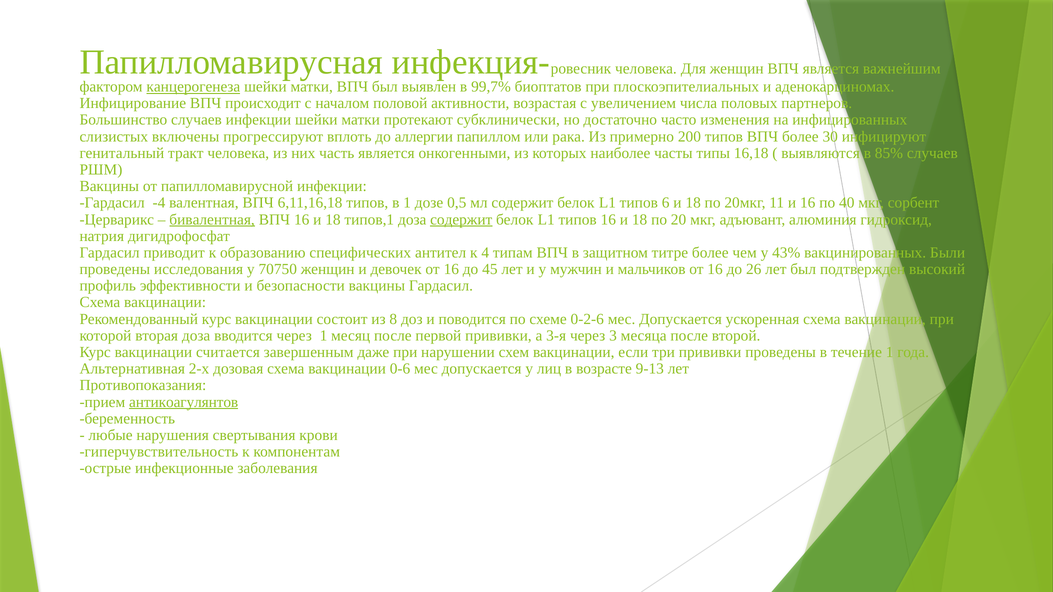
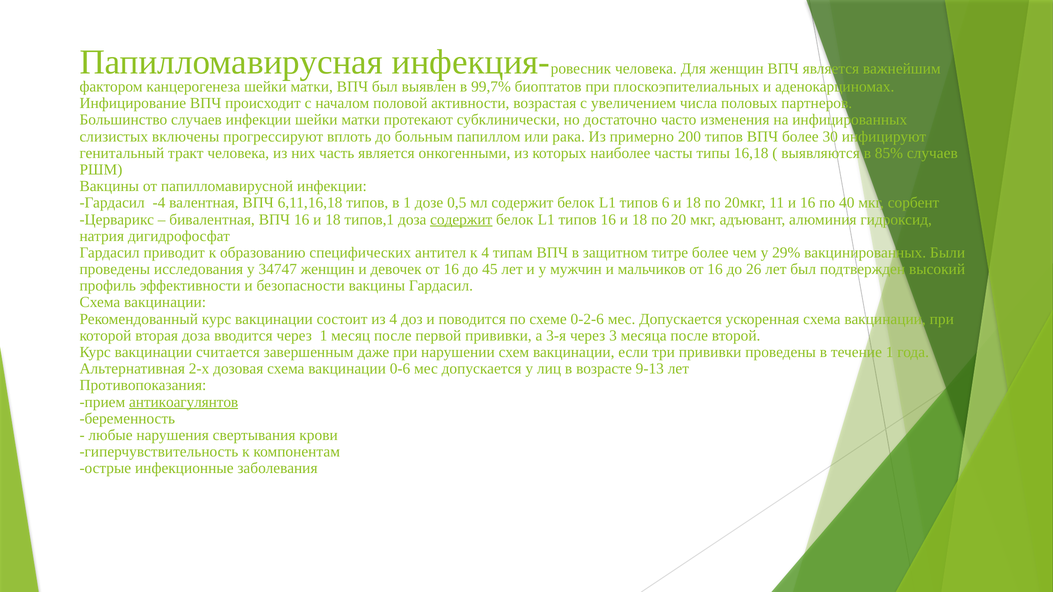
канцерогенеза underline: present -> none
аллергии: аллергии -> больным
бивалентная underline: present -> none
43%: 43% -> 29%
70750: 70750 -> 34747
из 8: 8 -> 4
